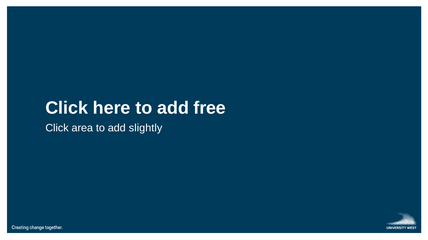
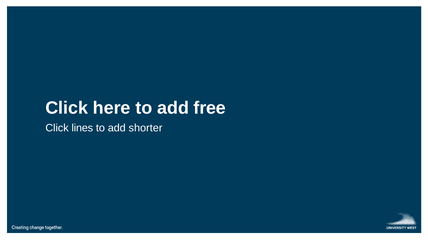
area: area -> lines
slightly: slightly -> shorter
